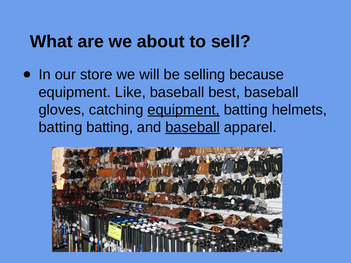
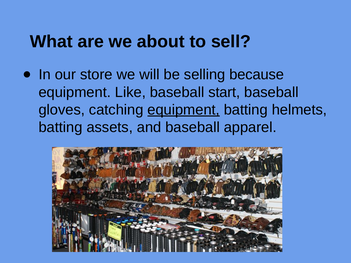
best: best -> start
batting batting: batting -> assets
baseball at (193, 127) underline: present -> none
